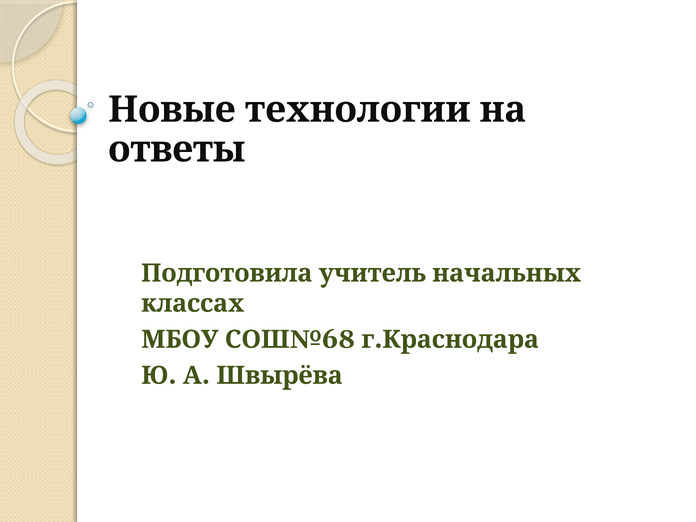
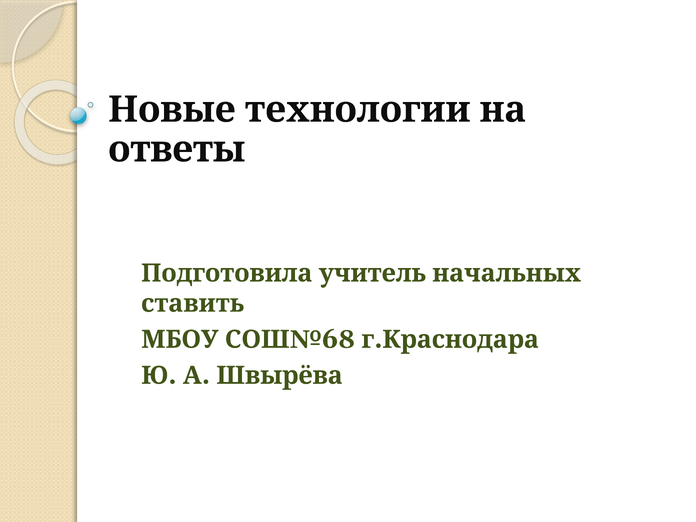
классах: классах -> ставить
